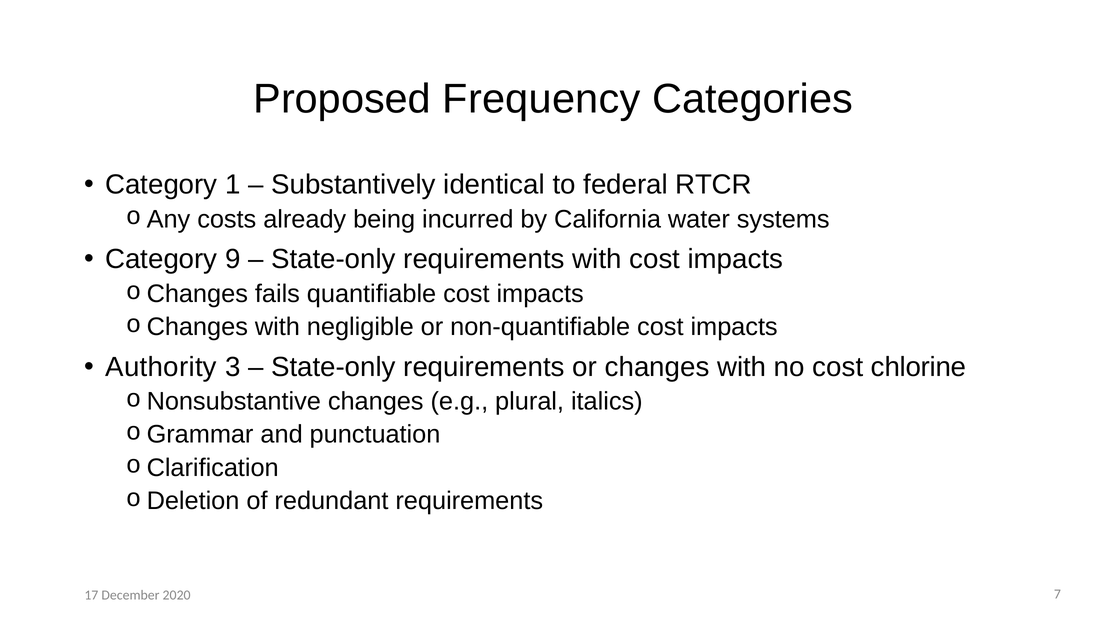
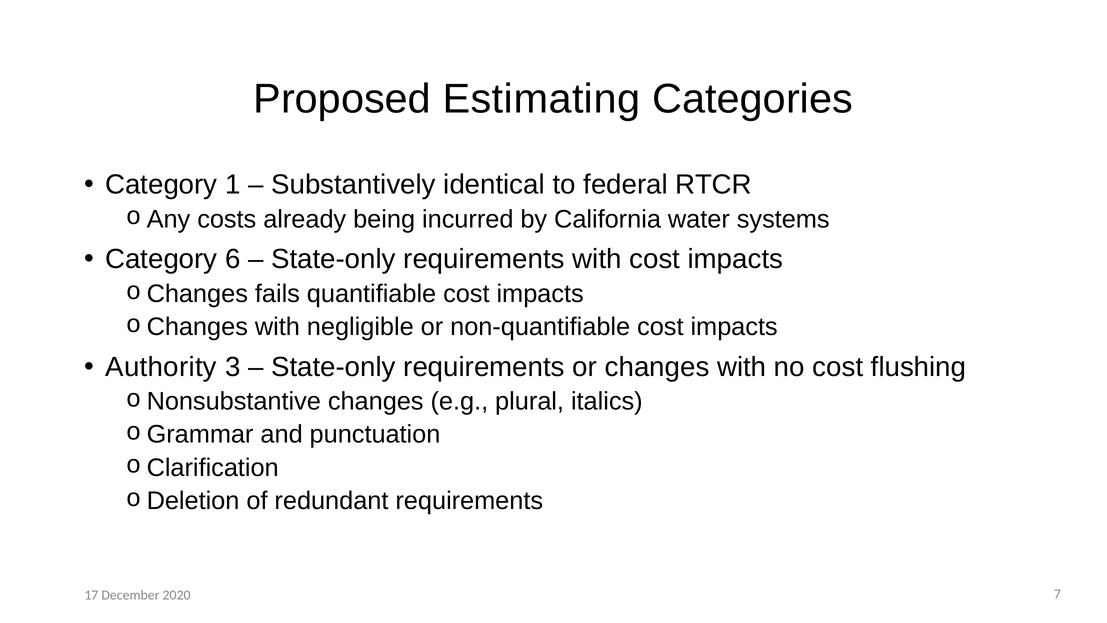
Frequency: Frequency -> Estimating
9: 9 -> 6
chlorine: chlorine -> flushing
